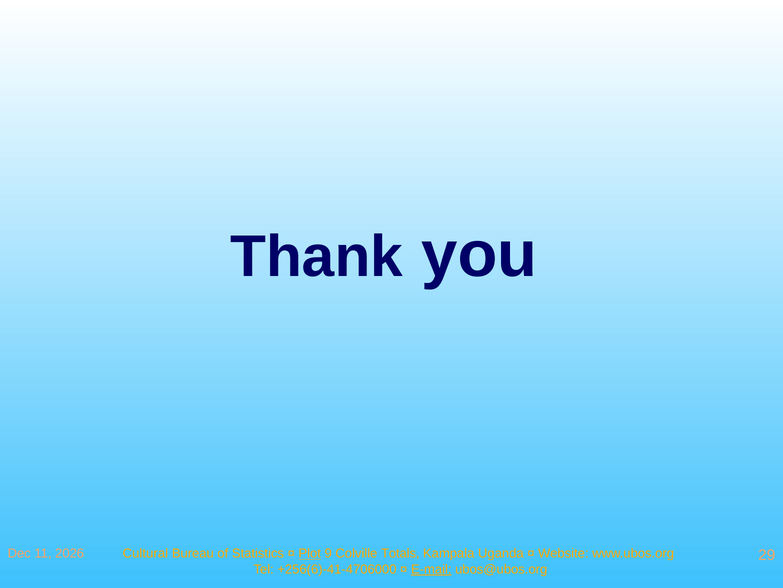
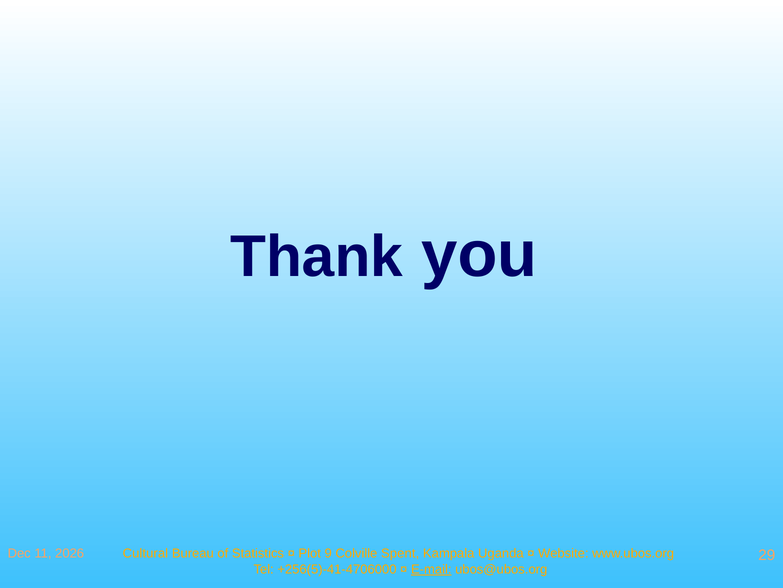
Plot underline: present -> none
Totals: Totals -> Spent
+256(6)-41-4706000: +256(6)-41-4706000 -> +256(5)-41-4706000
